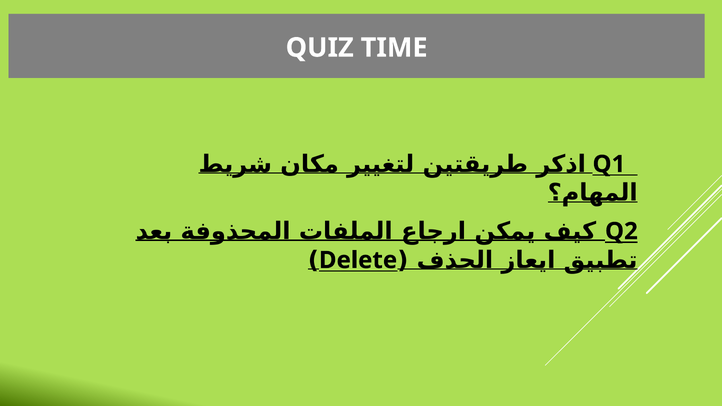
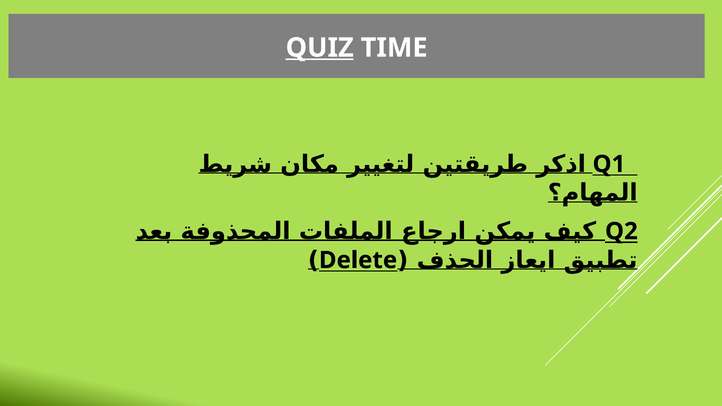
QUIZ underline: none -> present
